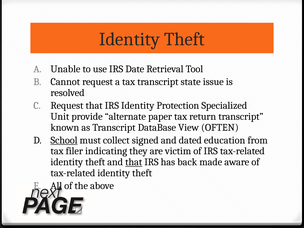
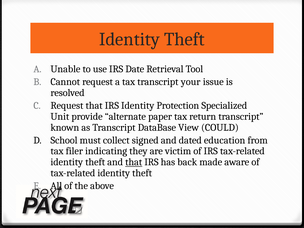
state: state -> your
OFTEN: OFTEN -> COULD
School underline: present -> none
